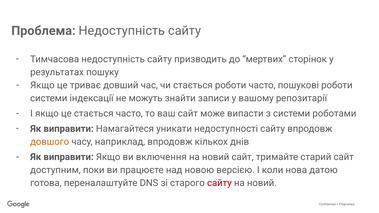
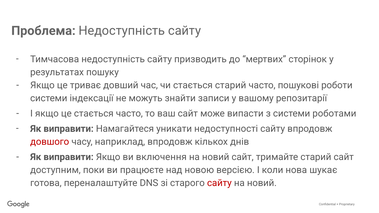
стається роботи: роботи -> старий
довшого colour: orange -> red
датою: датою -> шукає
